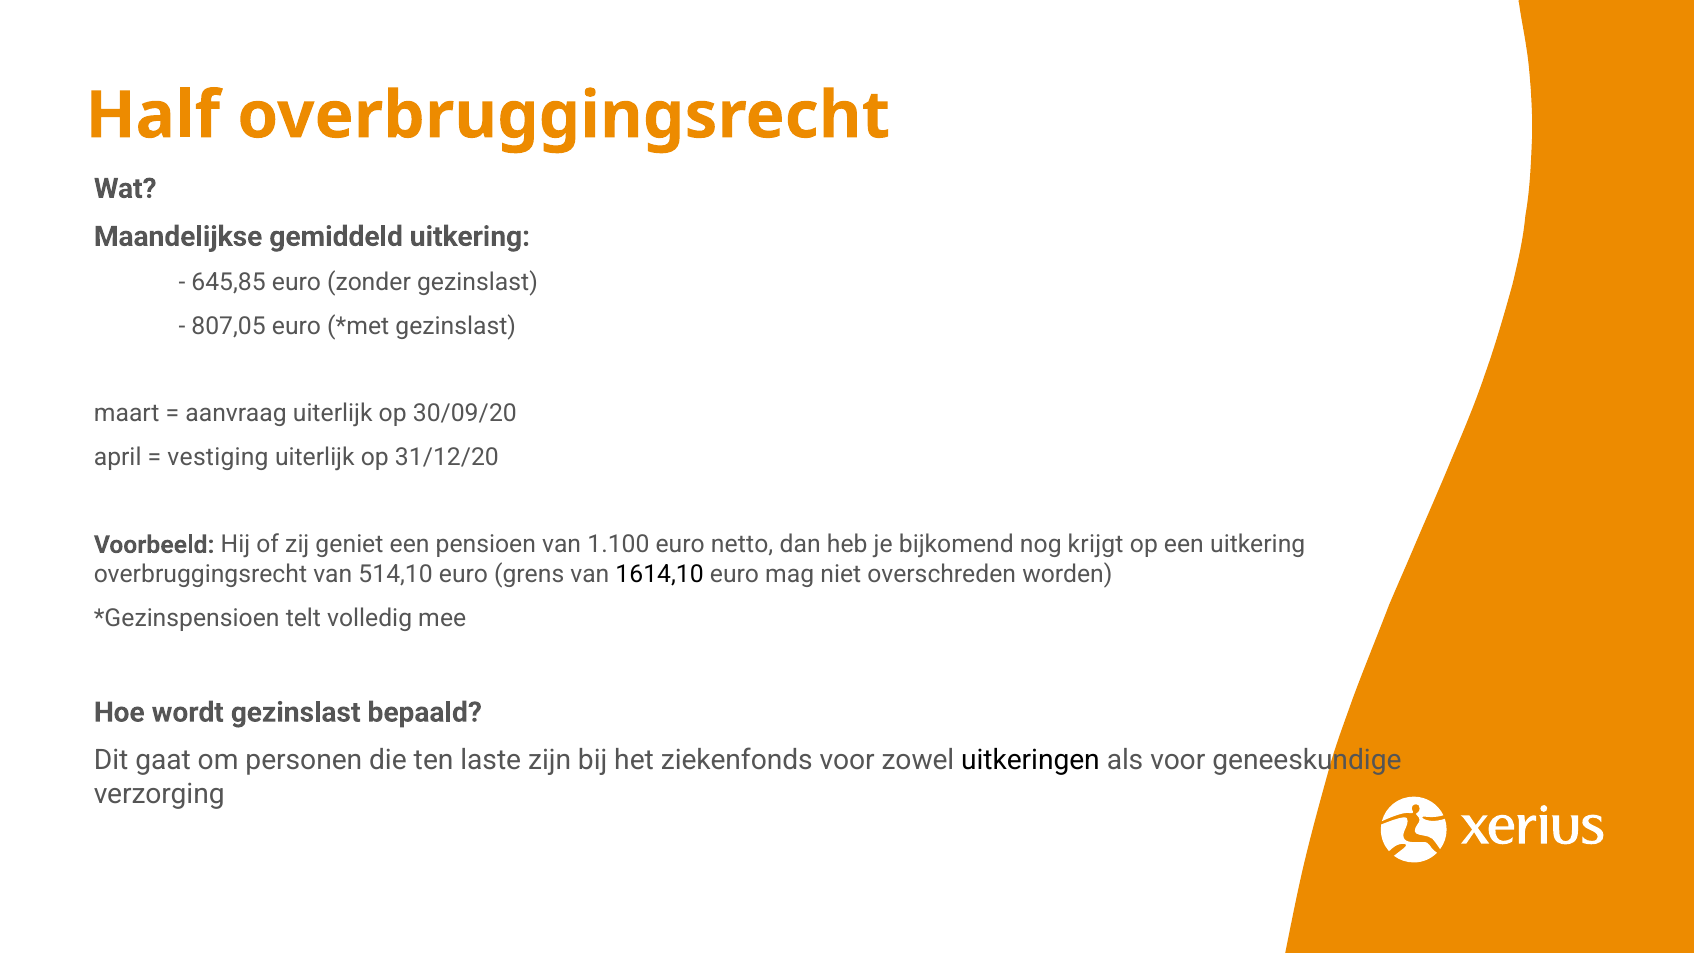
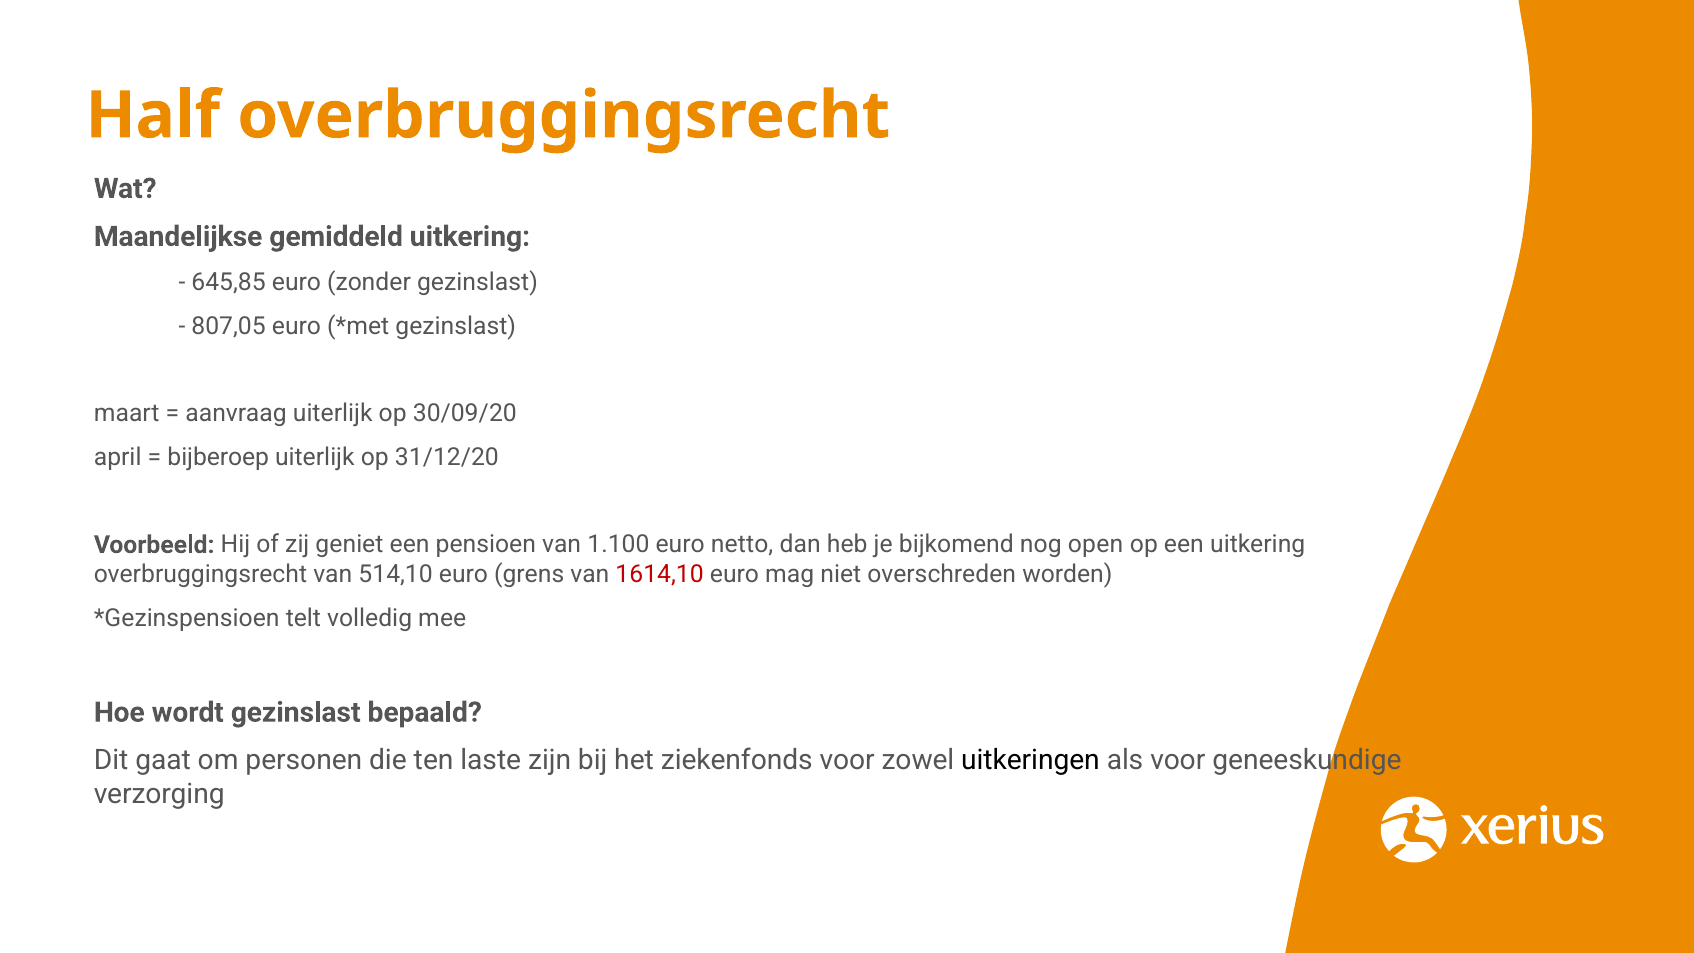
vestiging: vestiging -> bijberoep
krijgt: krijgt -> open
1614,10 colour: black -> red
